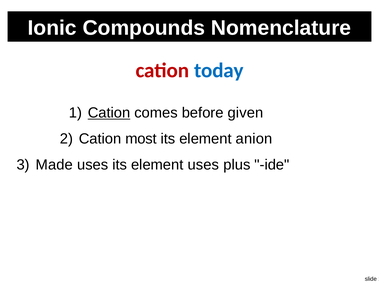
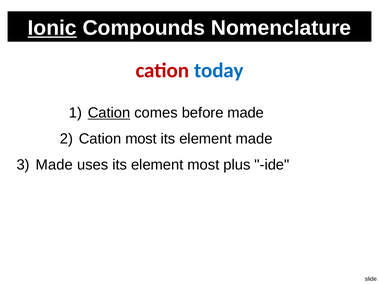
Ionic underline: none -> present
before given: given -> made
element anion: anion -> made
element uses: uses -> most
